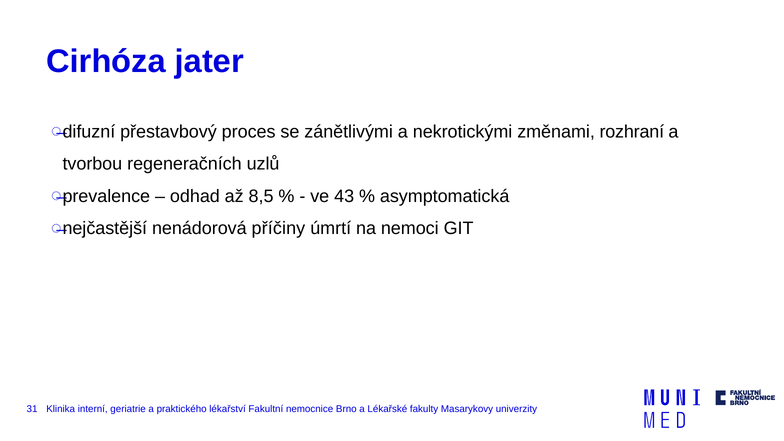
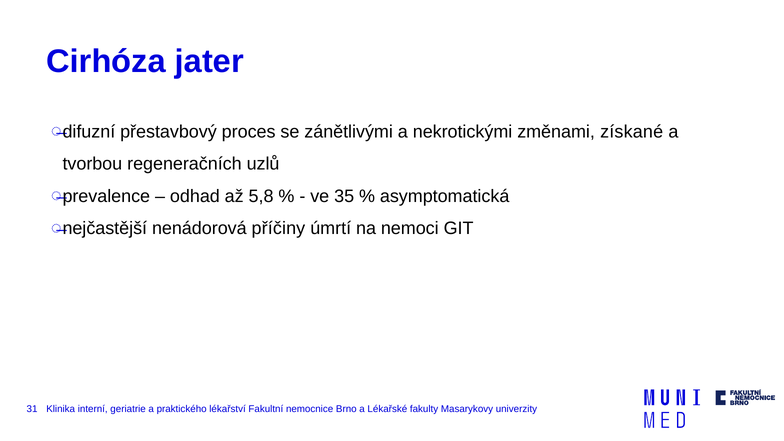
rozhraní: rozhraní -> získané
8,5: 8,5 -> 5,8
43: 43 -> 35
